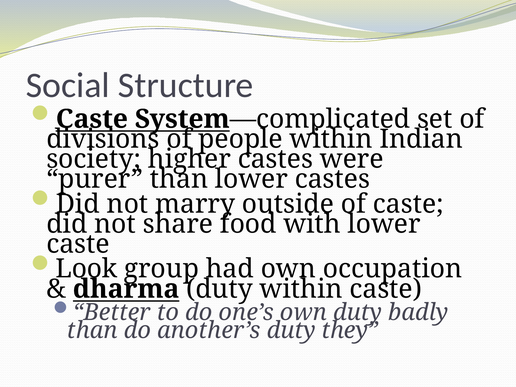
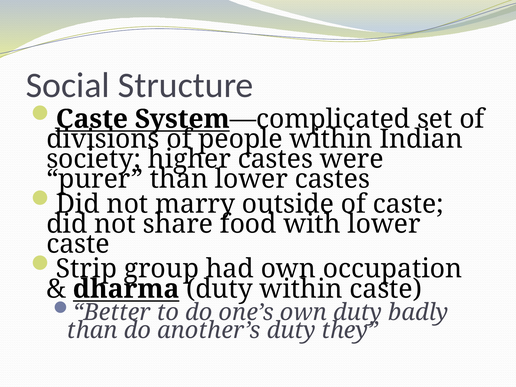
Look: Look -> Strip
